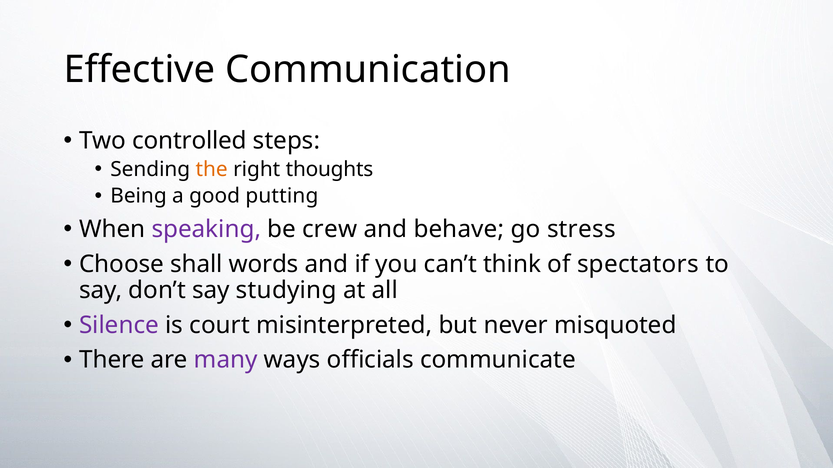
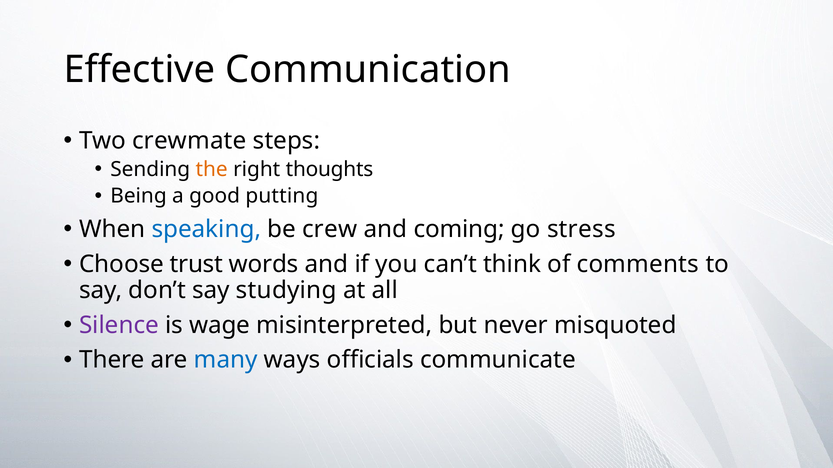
controlled: controlled -> crewmate
speaking colour: purple -> blue
behave: behave -> coming
shall: shall -> trust
spectators: spectators -> comments
court: court -> wage
many colour: purple -> blue
